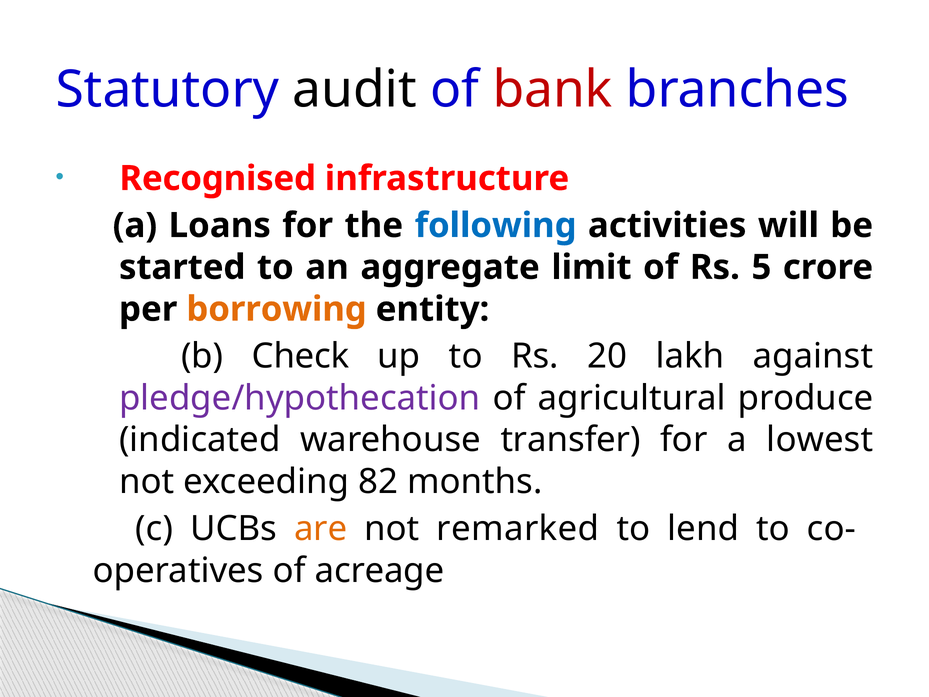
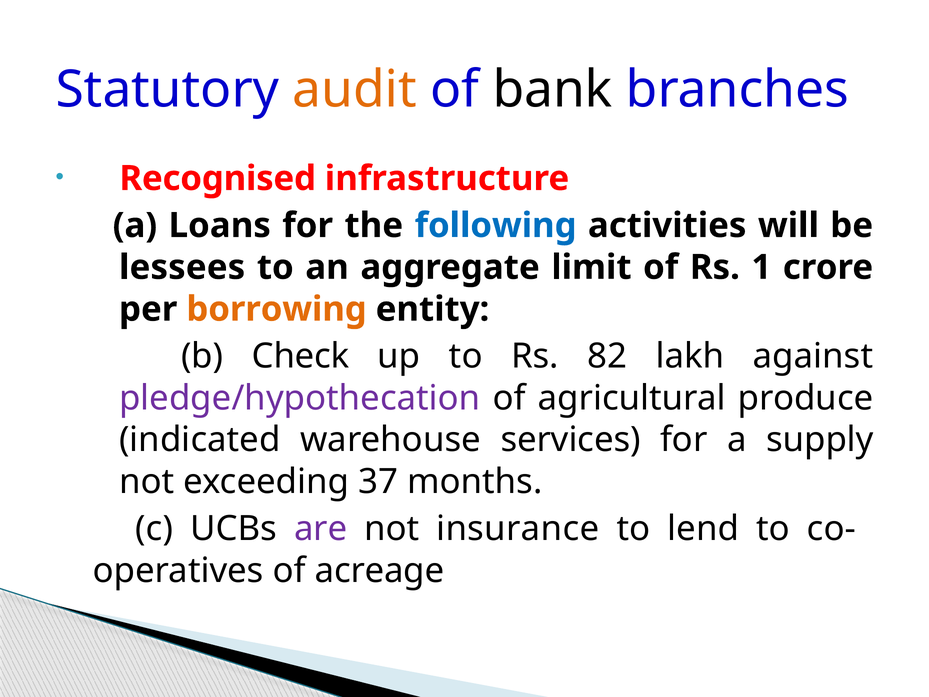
audit colour: black -> orange
bank colour: red -> black
started: started -> lessees
5: 5 -> 1
20: 20 -> 82
transfer: transfer -> services
lowest: lowest -> supply
82: 82 -> 37
are colour: orange -> purple
remarked: remarked -> insurance
